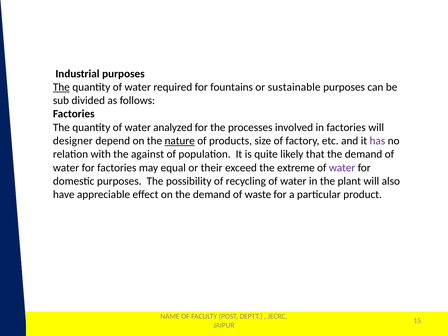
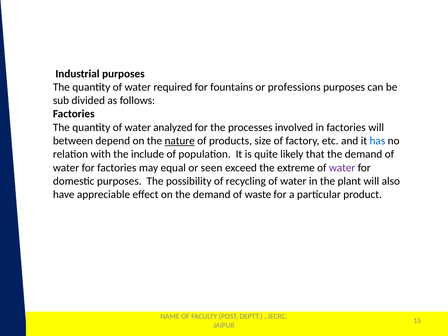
The at (61, 87) underline: present -> none
sustainable: sustainable -> professions
designer: designer -> between
has colour: purple -> blue
against: against -> include
their: their -> seen
